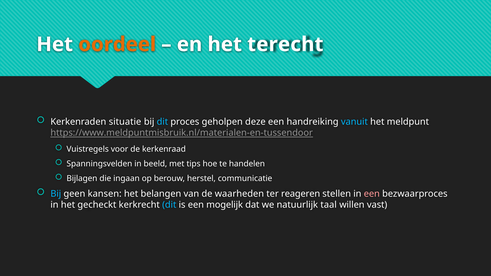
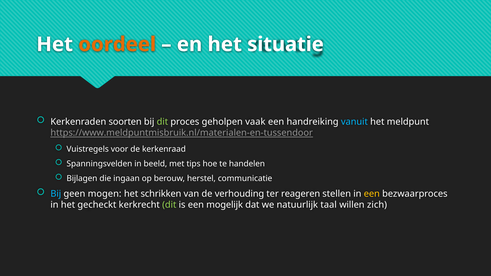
terecht: terecht -> situatie
situatie: situatie -> soorten
dit at (162, 122) colour: light blue -> light green
deze: deze -> vaak
kansen: kansen -> mogen
belangen: belangen -> schrikken
waarheden: waarheden -> verhouding
een at (372, 194) colour: pink -> yellow
dit at (169, 205) colour: light blue -> light green
vast: vast -> zich
